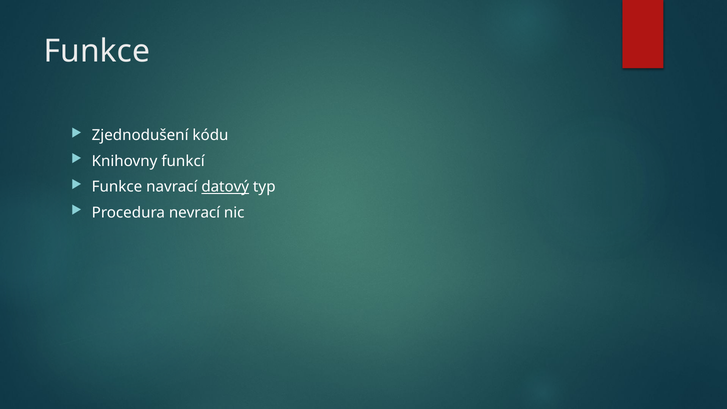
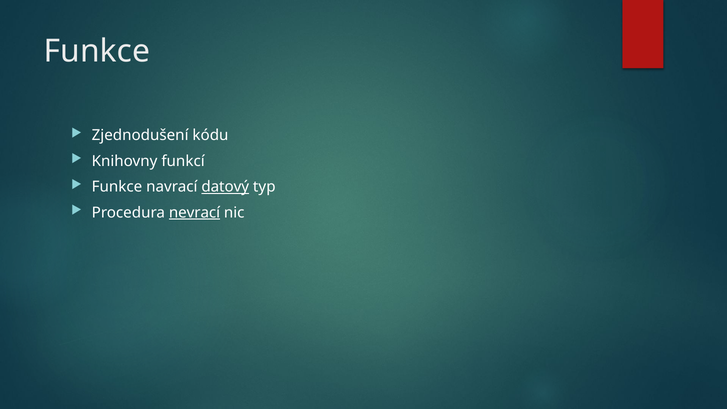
nevrací underline: none -> present
